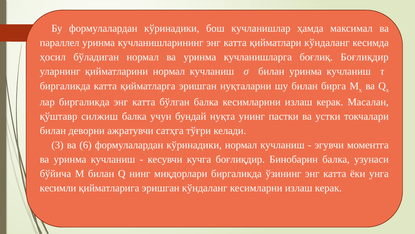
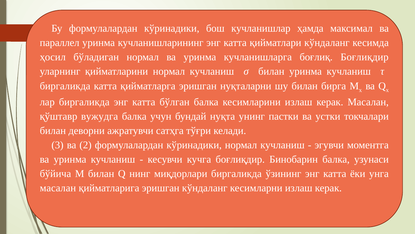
силжиш: силжиш -> вужудга
6: 6 -> 2
кесимли at (58, 188): кесимли -> масалан
